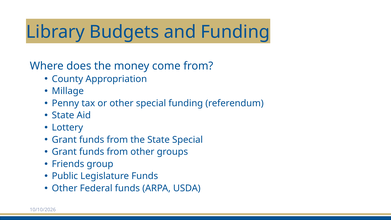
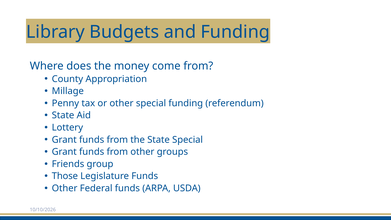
Public: Public -> Those
